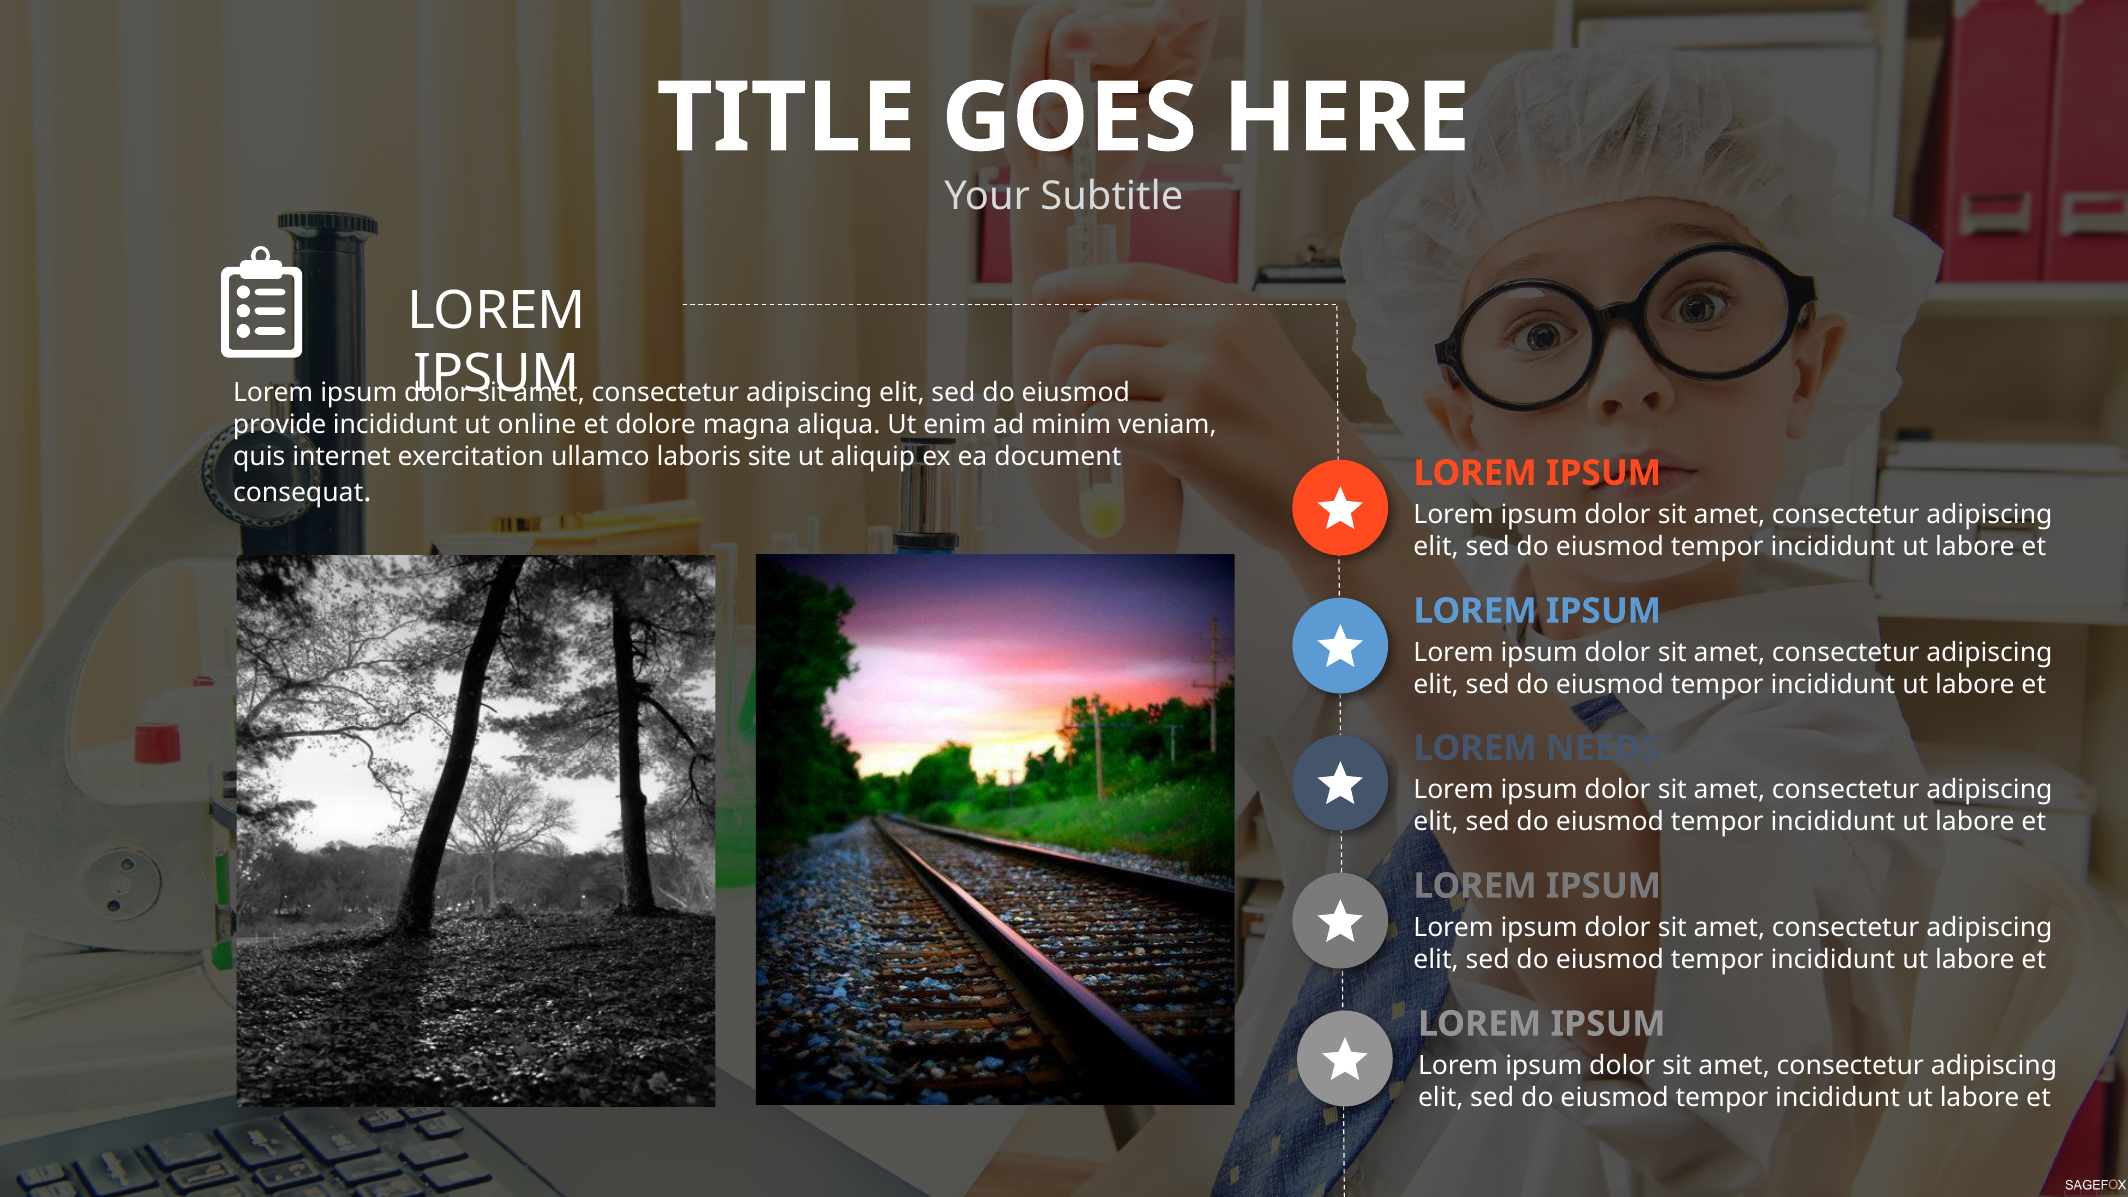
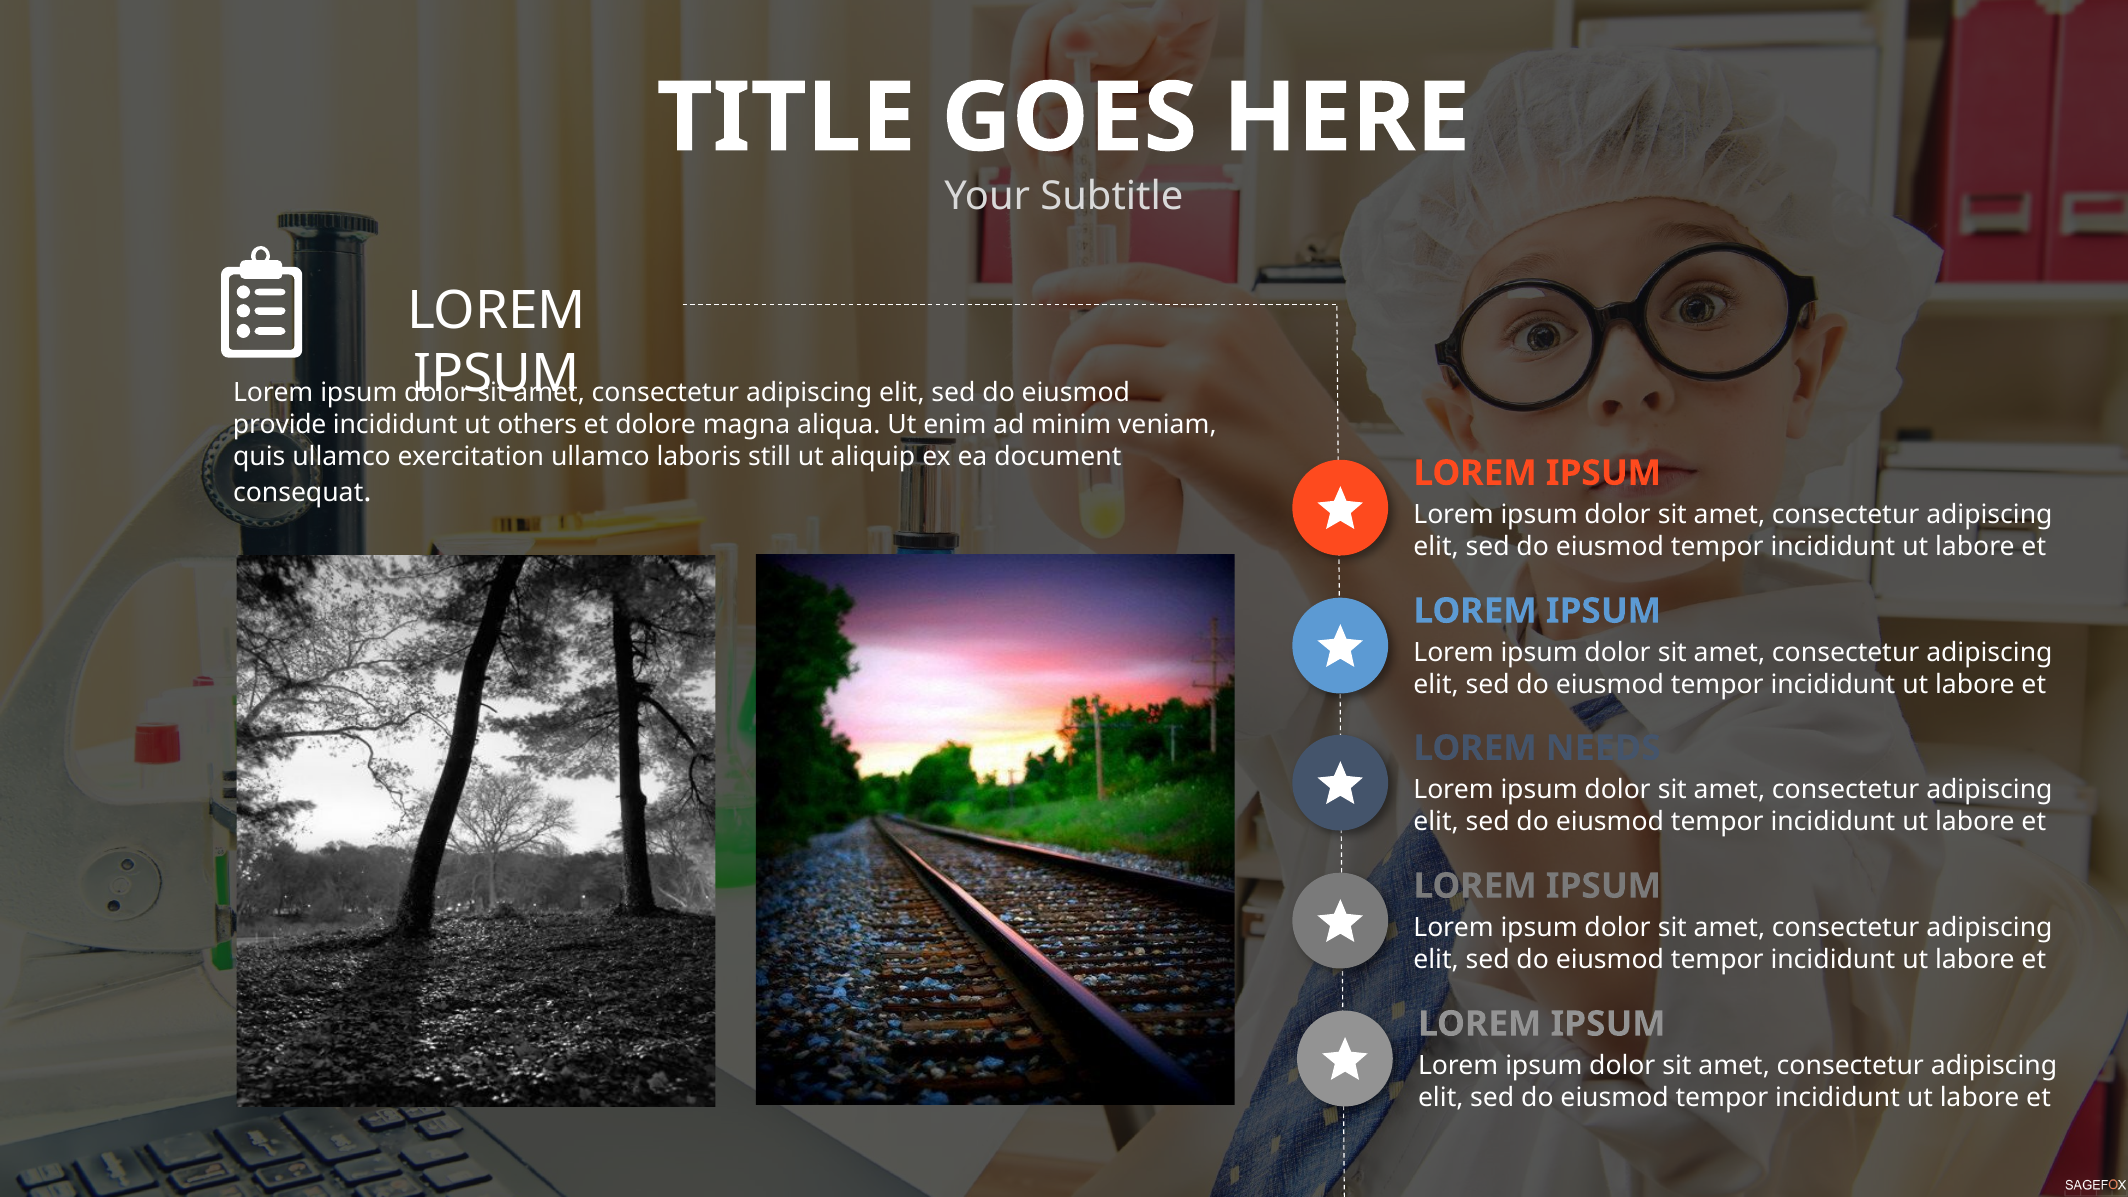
online: online -> others
quis internet: internet -> ullamco
site: site -> still
